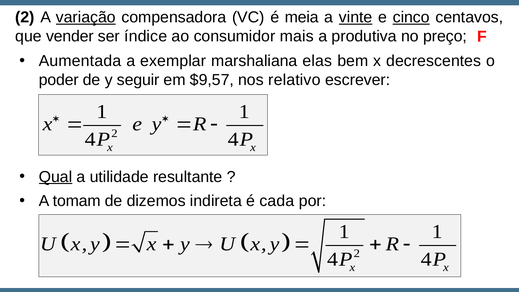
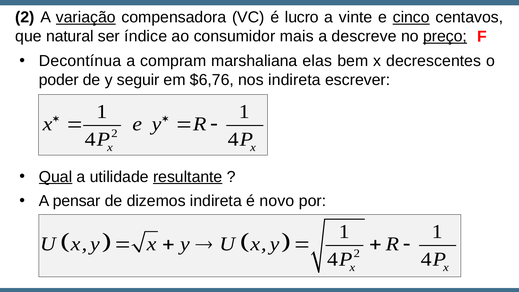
meia: meia -> lucro
vinte underline: present -> none
vender: vender -> natural
produtiva: produtiva -> descreve
preço underline: none -> present
Aumentada: Aumentada -> Decontínua
exemplar: exemplar -> compram
$9,57: $9,57 -> $6,76
nos relativo: relativo -> indireta
resultante underline: none -> present
tomam: tomam -> pensar
cada: cada -> novo
